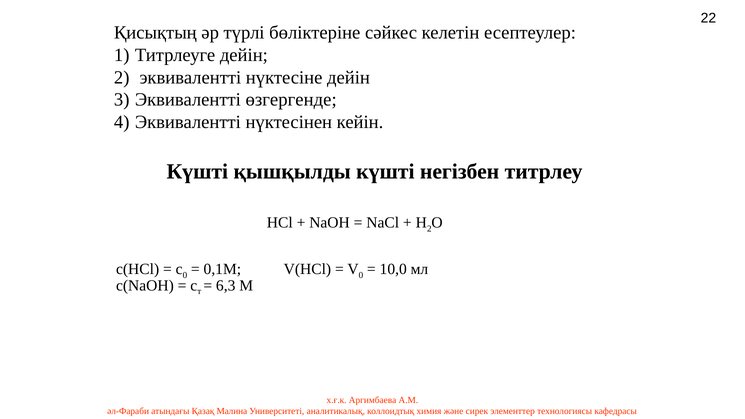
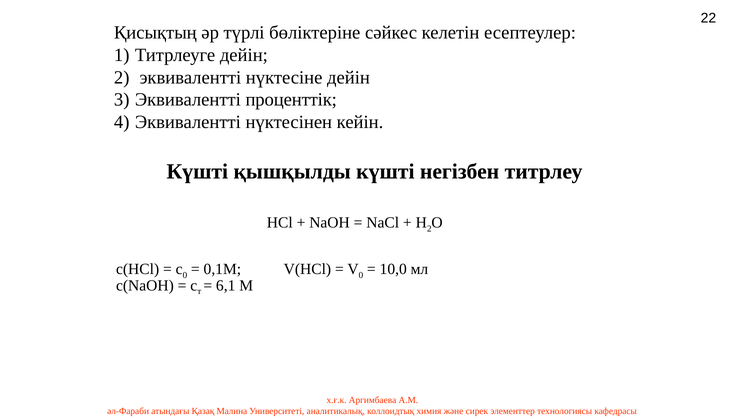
өзгергенде: өзгергенде -> проценттік
6,3: 6,3 -> 6,1
